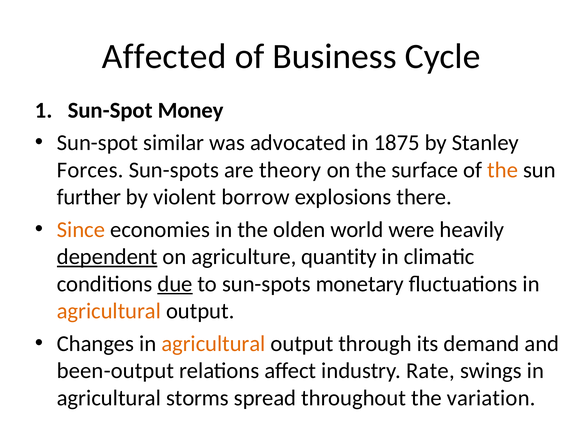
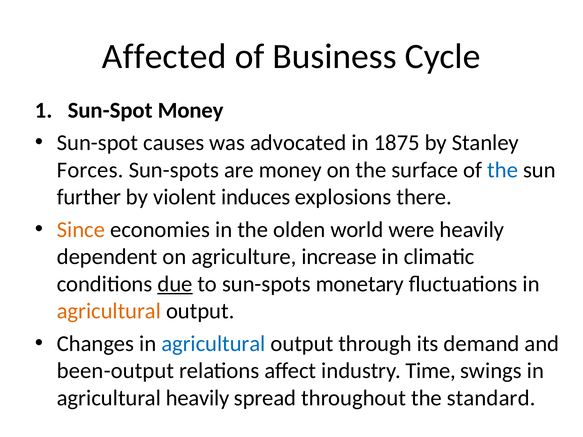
similar: similar -> causes
are theory: theory -> money
the at (503, 170) colour: orange -> blue
borrow: borrow -> induces
dependent underline: present -> none
quantity: quantity -> increase
agricultural at (213, 344) colour: orange -> blue
Rate: Rate -> Time
agricultural storms: storms -> heavily
variation: variation -> standard
